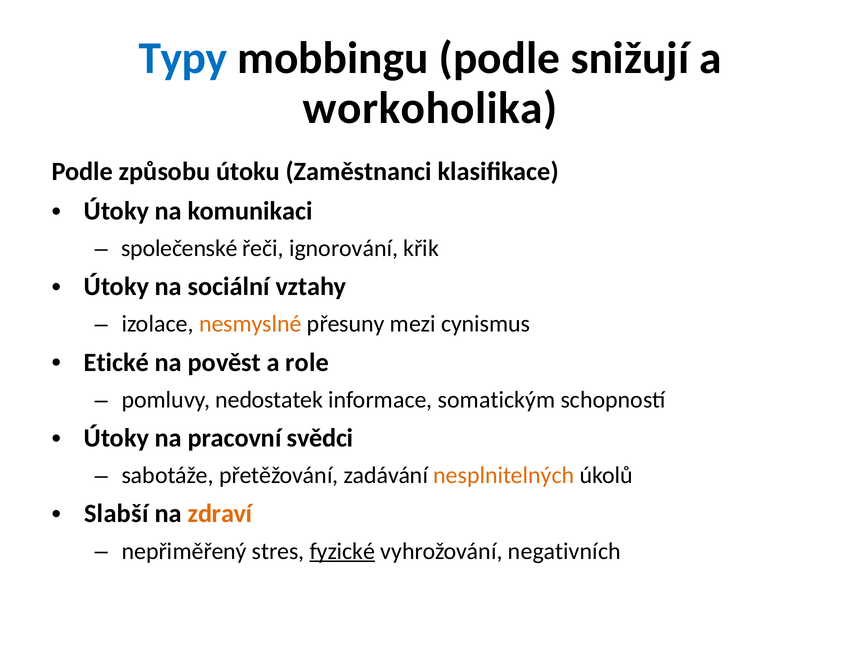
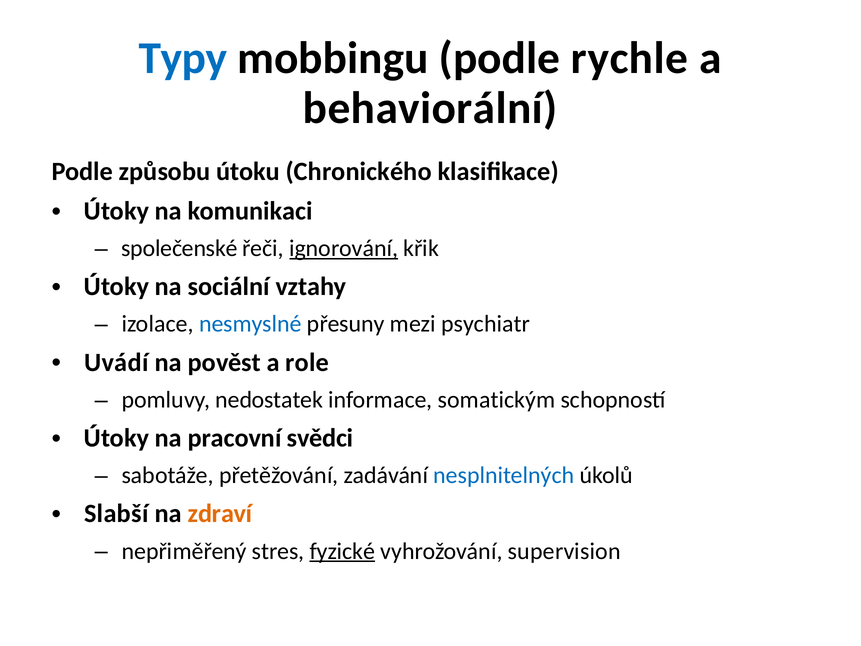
snižují: snižují -> rychle
workoholika: workoholika -> behaviorální
Zaměstnanci: Zaměstnanci -> Chronického
ignorování underline: none -> present
nesmyslné colour: orange -> blue
cynismus: cynismus -> psychiatr
Etické: Etické -> Uvádí
nesplnitelných colour: orange -> blue
negativních: negativních -> supervision
